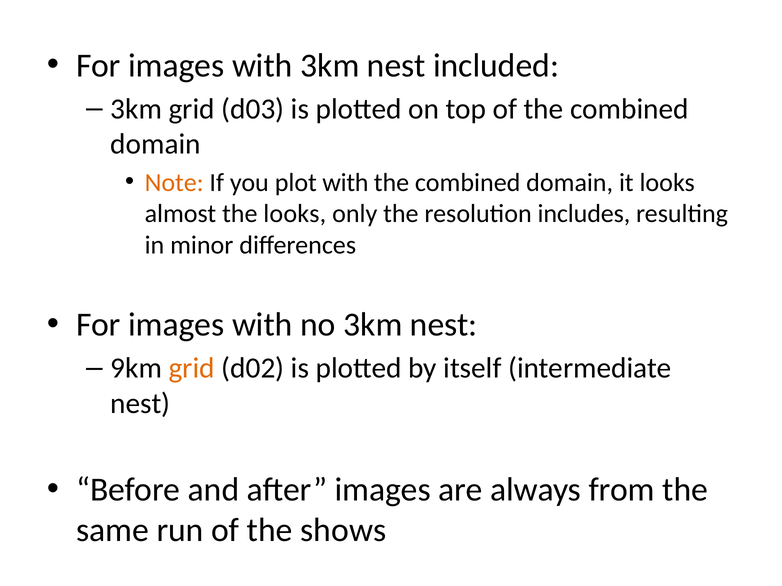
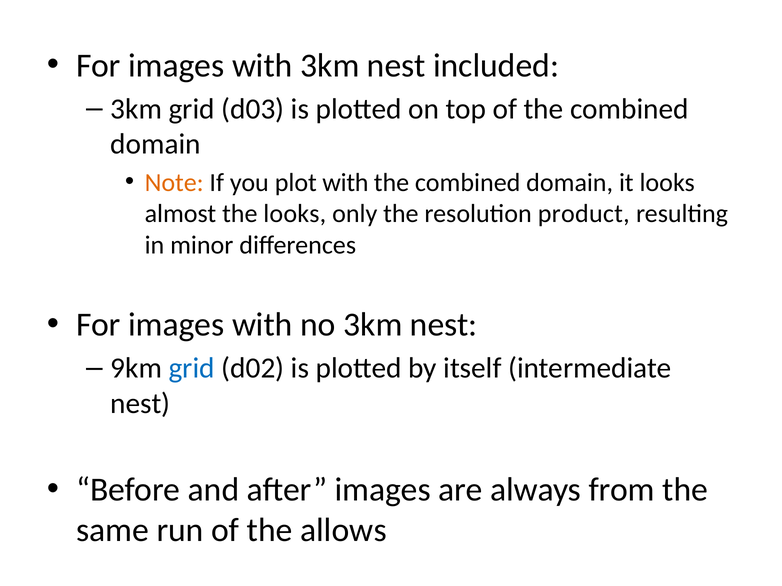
includes: includes -> product
grid at (192, 369) colour: orange -> blue
shows: shows -> allows
